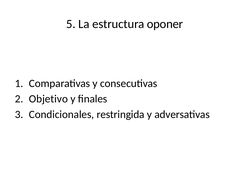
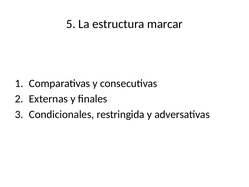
oponer: oponer -> marcar
Objetivo: Objetivo -> Externas
